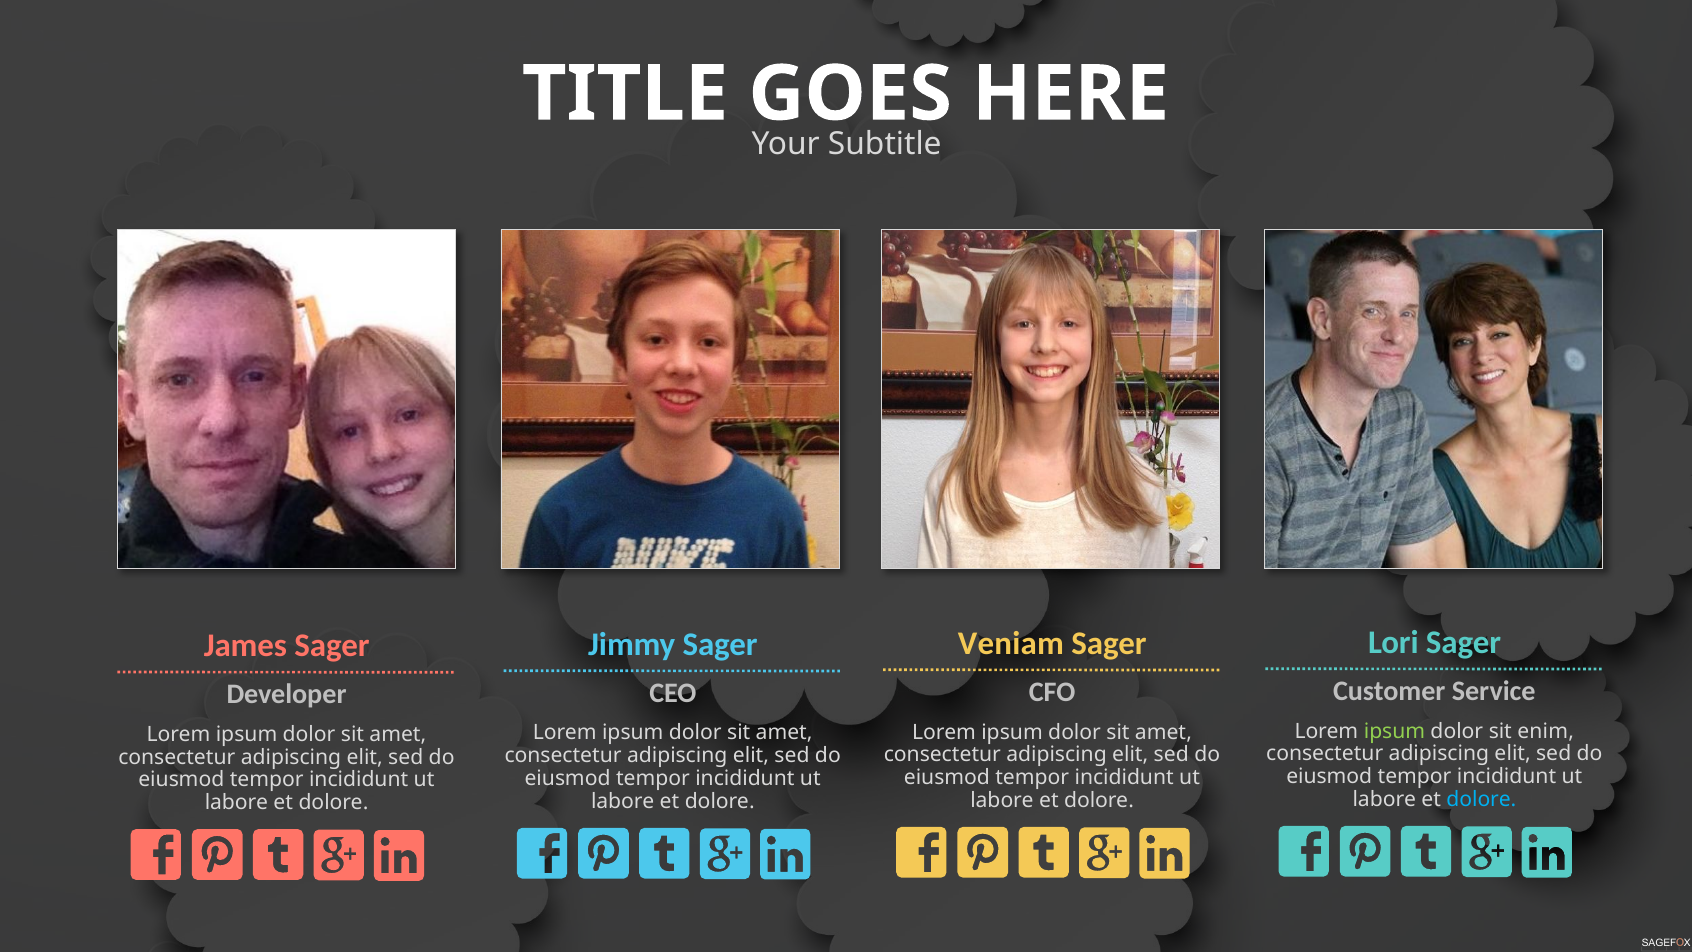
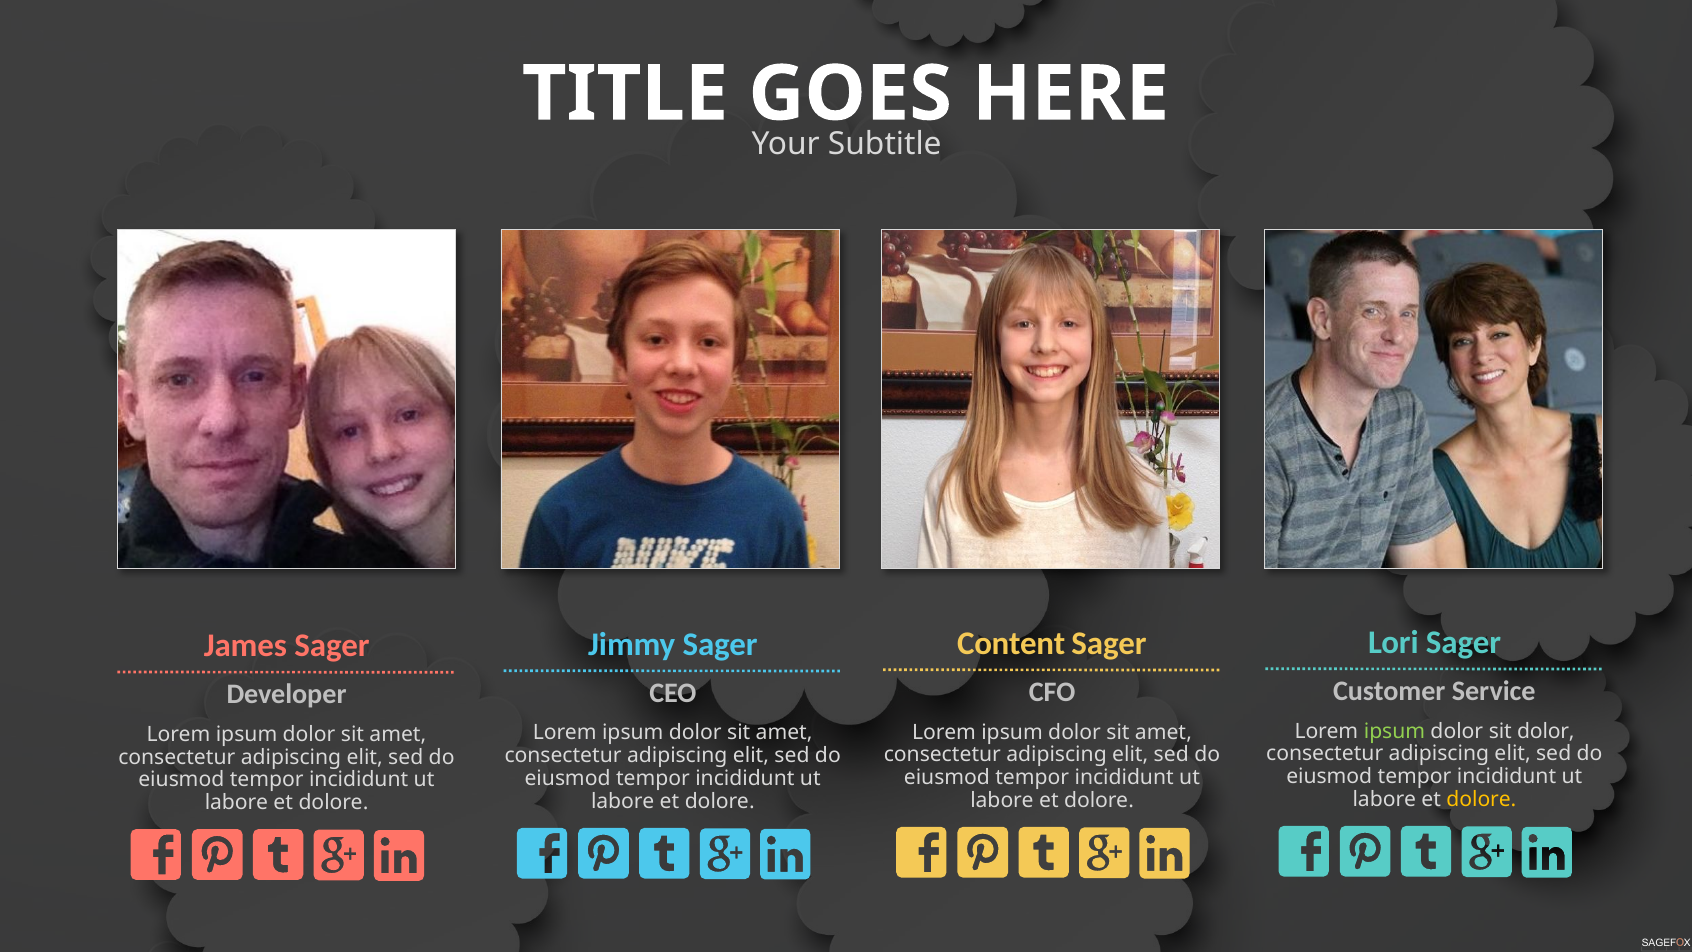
Veniam: Veniam -> Content
sit enim: enim -> dolor
dolore at (1481, 799) colour: light blue -> yellow
